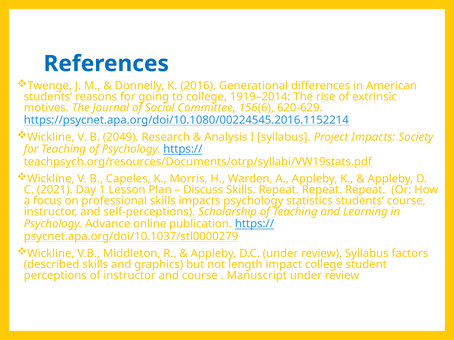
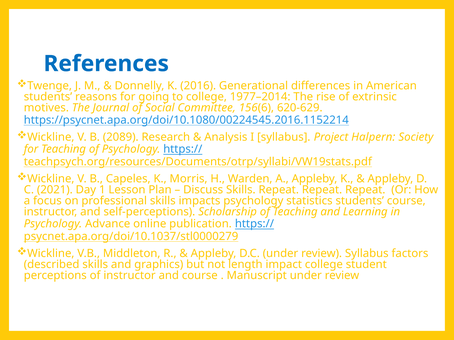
1919–2014: 1919–2014 -> 1977–2014
2049: 2049 -> 2089
Project Impacts: Impacts -> Halpern
